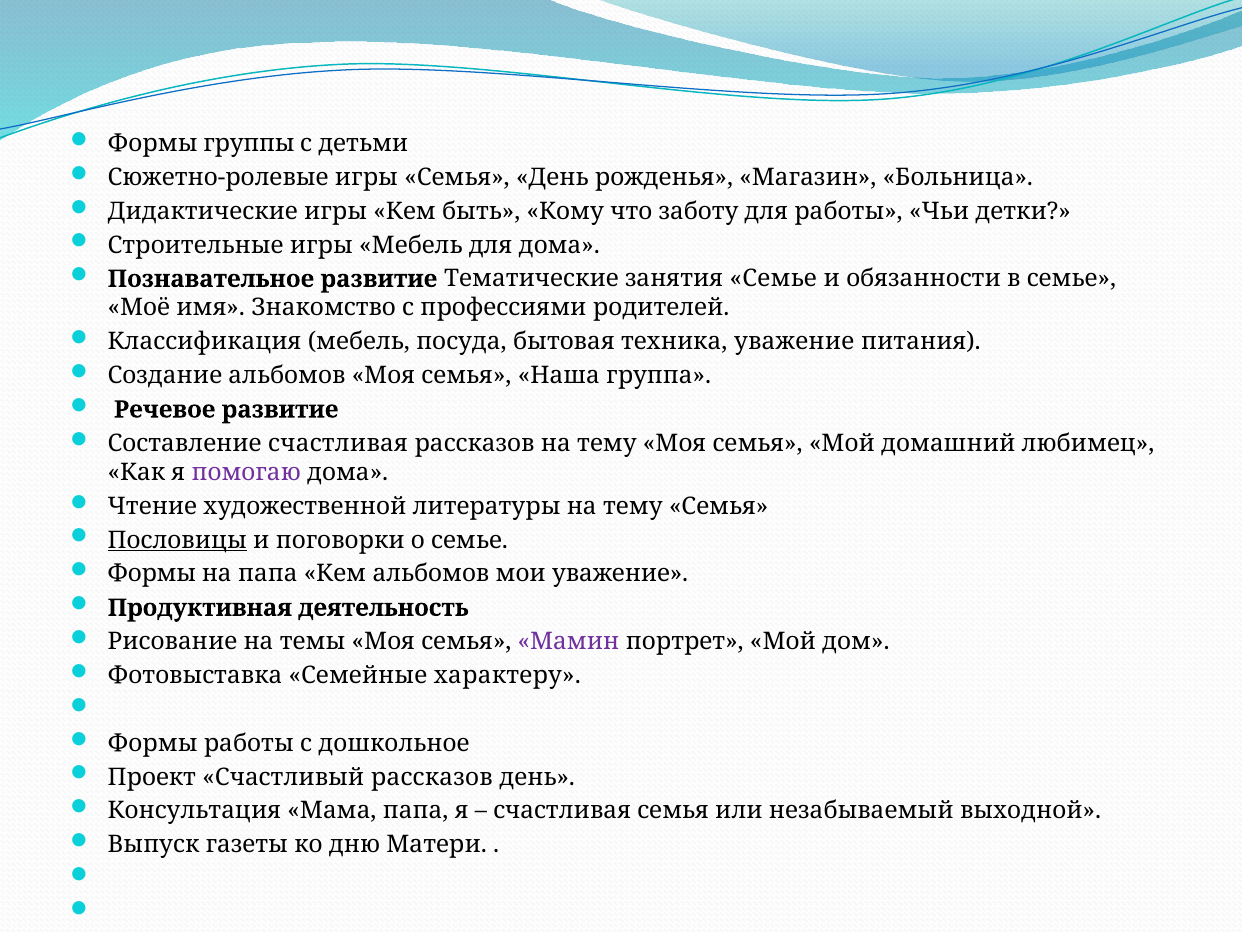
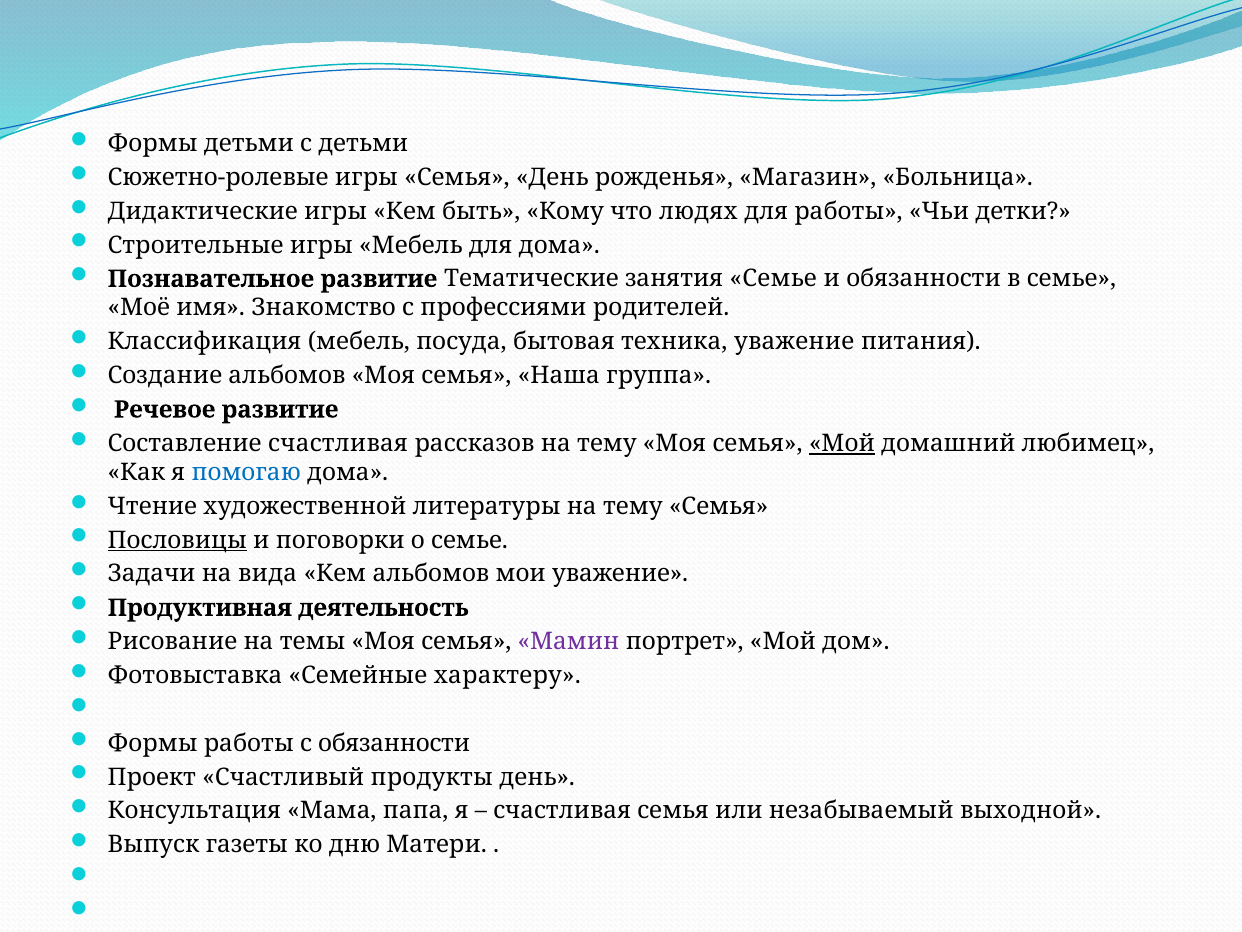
Формы группы: группы -> детьми
заботу: заботу -> людях
Мой at (842, 443) underline: none -> present
помогаю colour: purple -> blue
Формы at (152, 574): Формы -> Задачи
на папа: папа -> вида
с дошкольное: дошкольное -> обязанности
Счастливый рассказов: рассказов -> продукты
